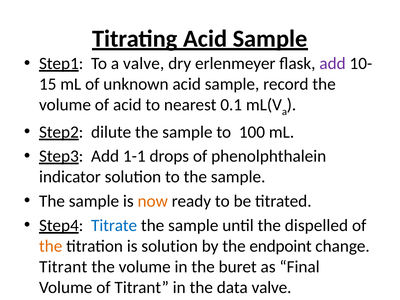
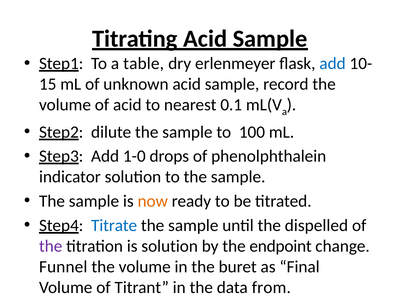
a valve: valve -> table
add at (333, 64) colour: purple -> blue
1-1: 1-1 -> 1-0
the at (51, 246) colour: orange -> purple
Titrant at (63, 267): Titrant -> Funnel
data valve: valve -> from
